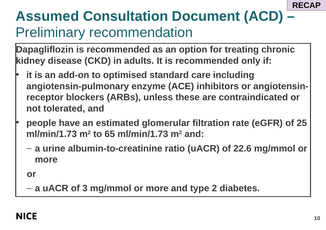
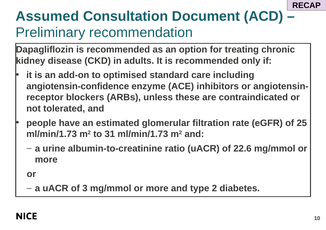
angiotensin-pulmonary: angiotensin-pulmonary -> angiotensin-confidence
65: 65 -> 31
